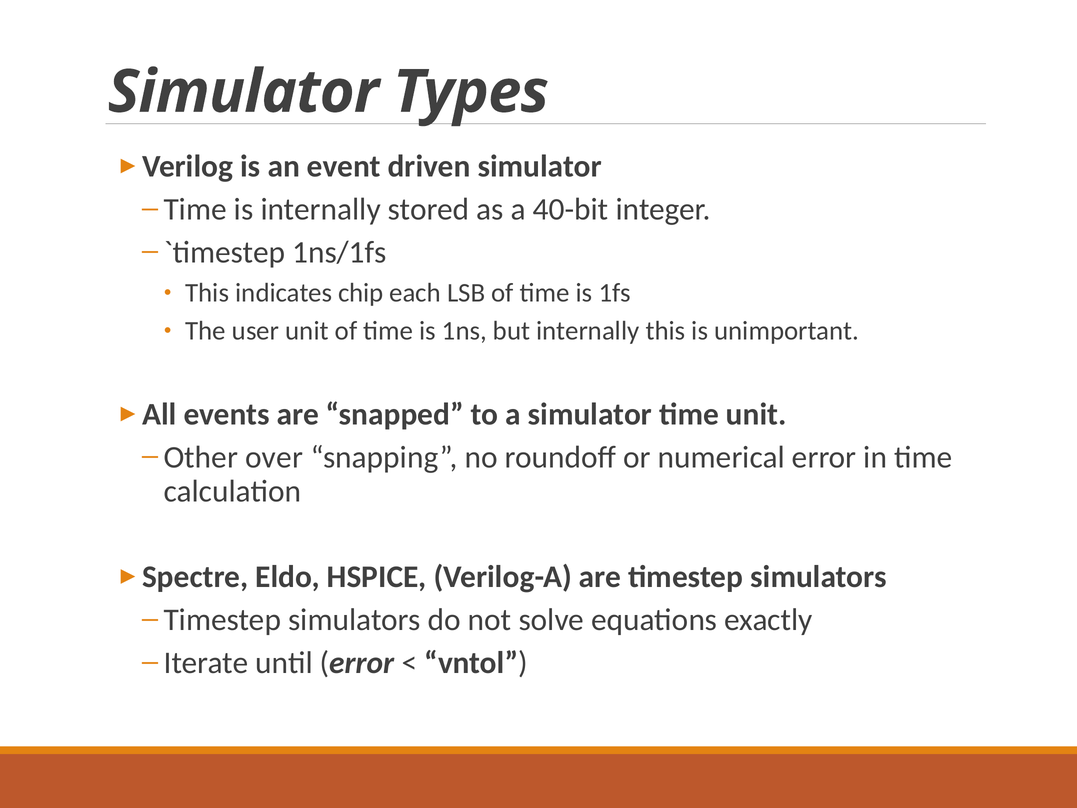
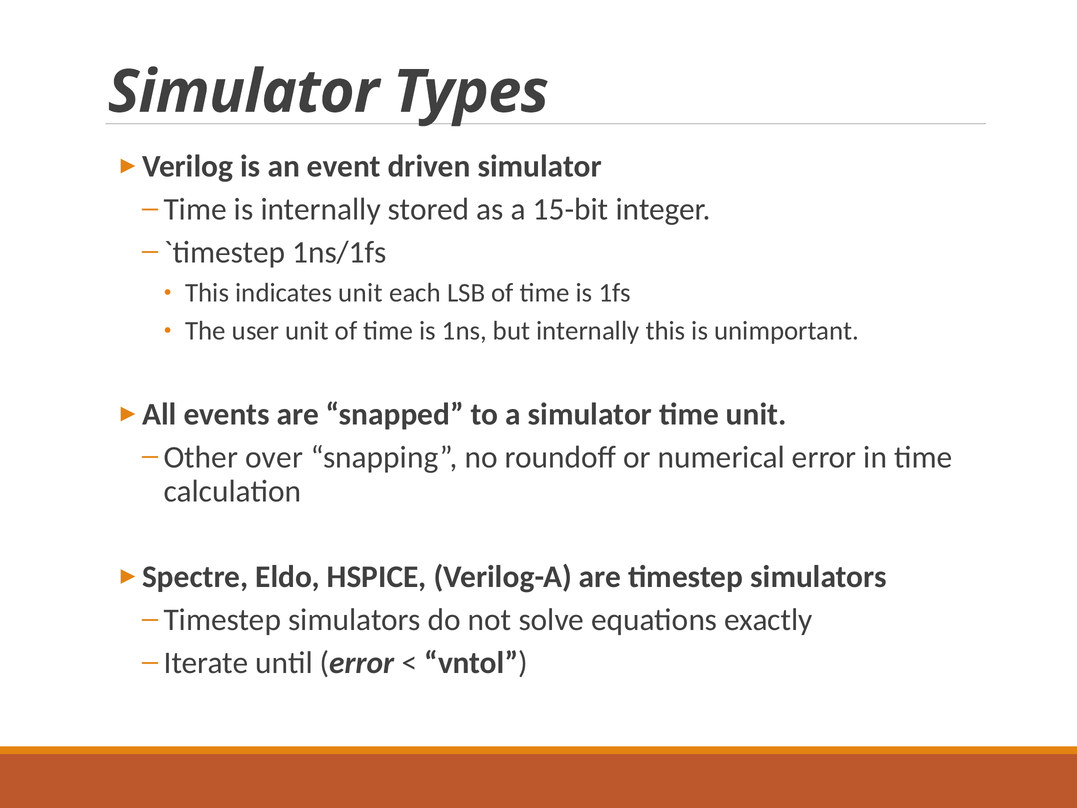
40-bit: 40-bit -> 15-bit
indicates chip: chip -> unit
